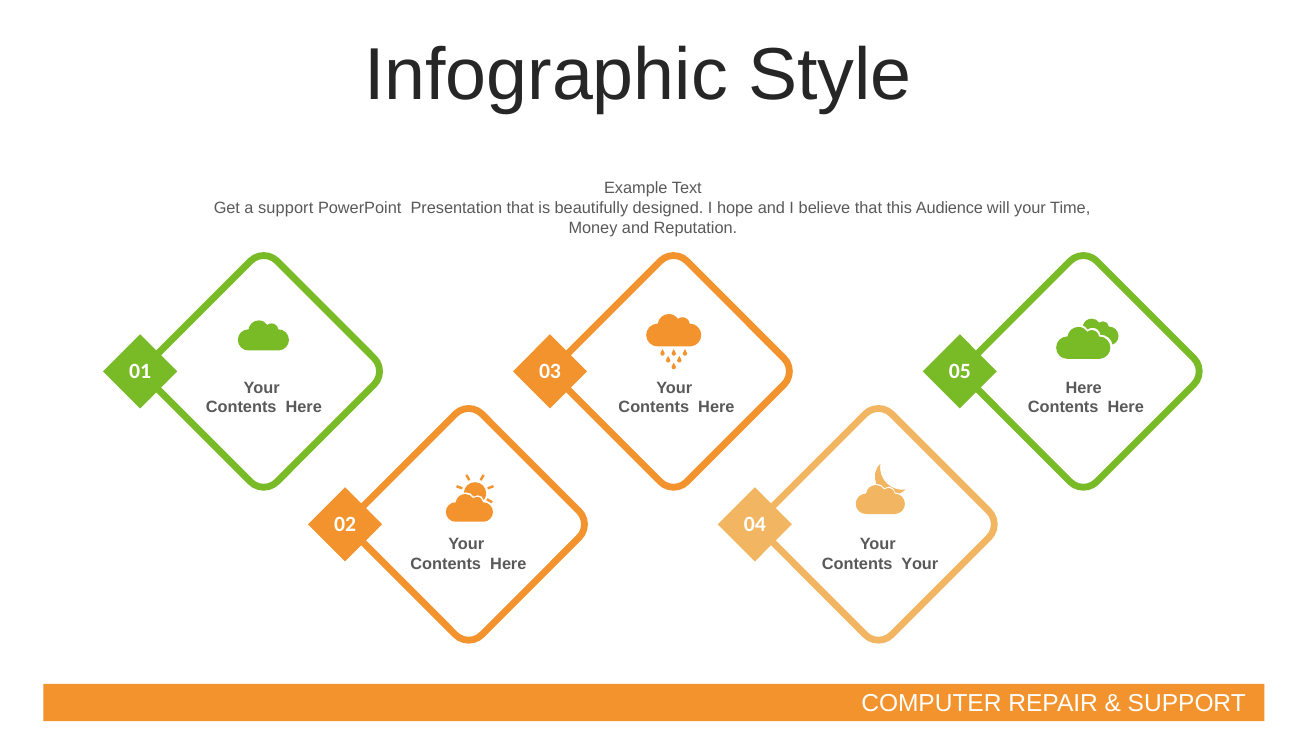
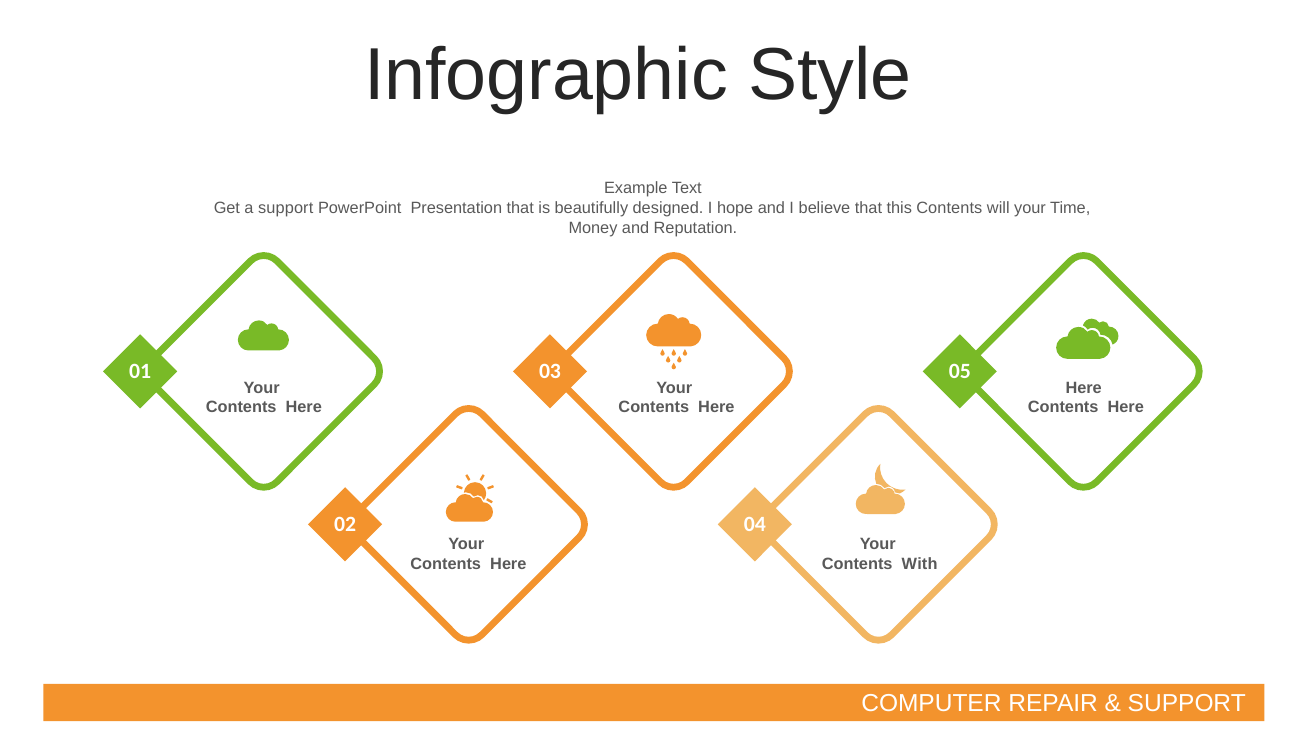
this Audience: Audience -> Contents
Contents Your: Your -> With
